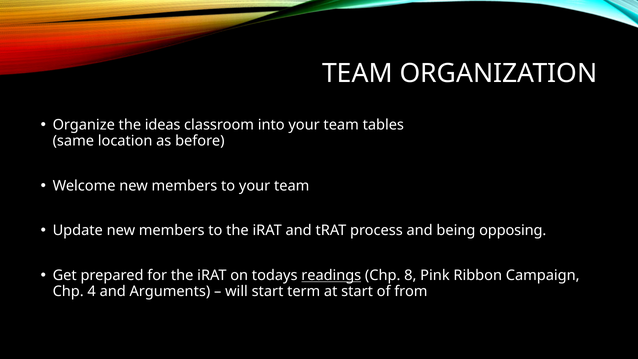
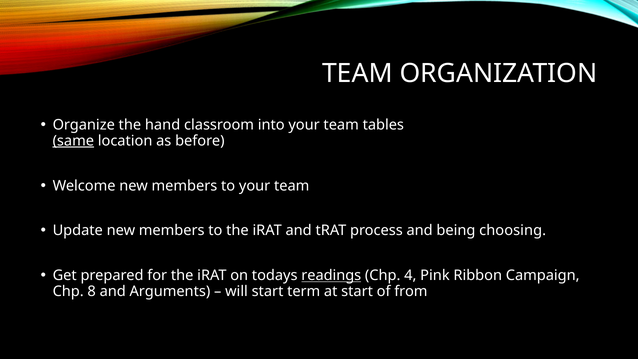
ideas: ideas -> hand
same underline: none -> present
opposing: opposing -> choosing
8: 8 -> 4
4: 4 -> 8
